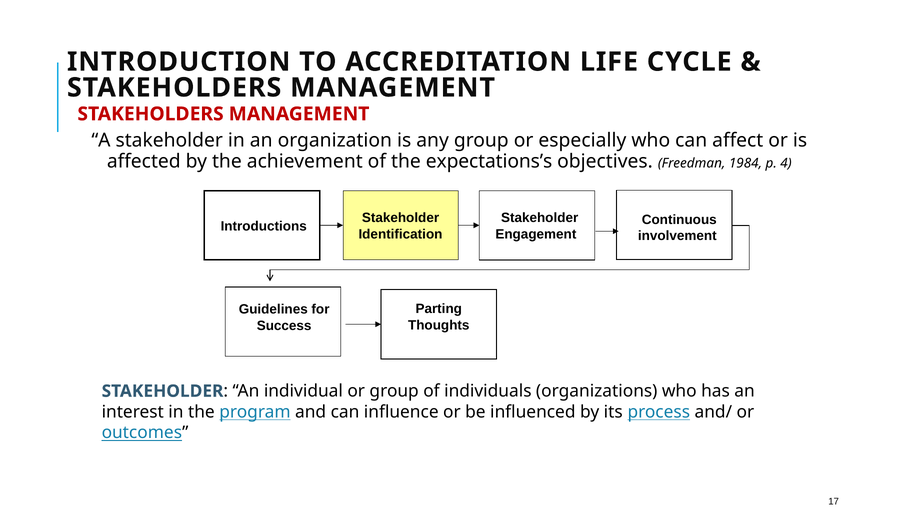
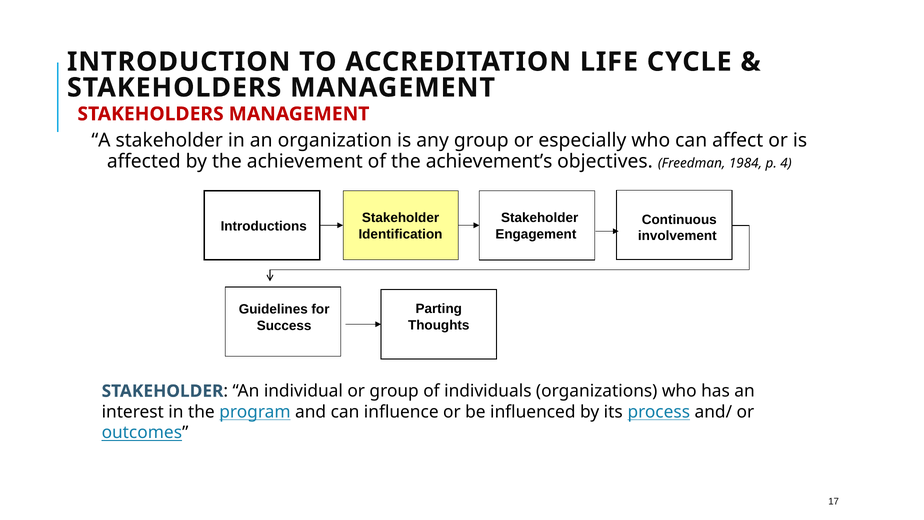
expectations’s: expectations’s -> achievement’s
